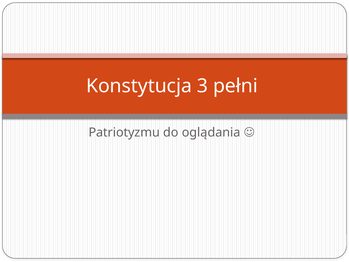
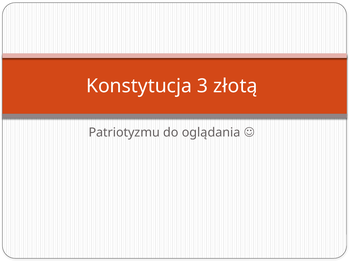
pełni: pełni -> złotą
